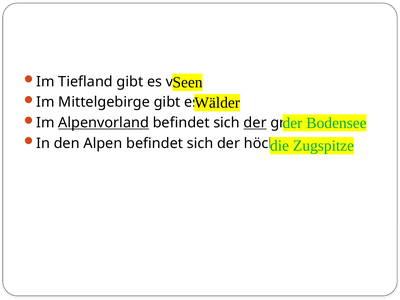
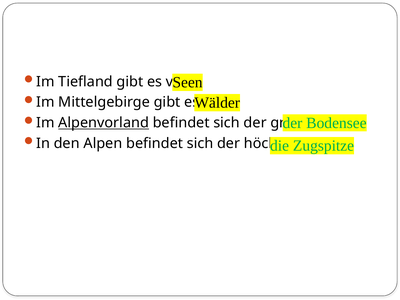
der at (255, 123) underline: present -> none
